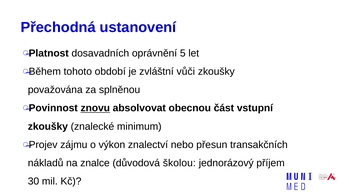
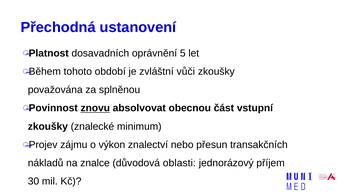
školou: školou -> oblasti
